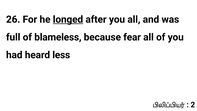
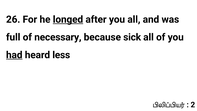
blameless: blameless -> necessary
fear: fear -> sick
had underline: none -> present
